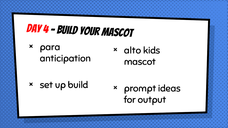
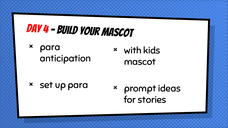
alto: alto -> with
up build: build -> para
output: output -> stories
